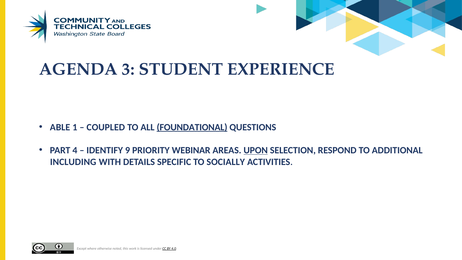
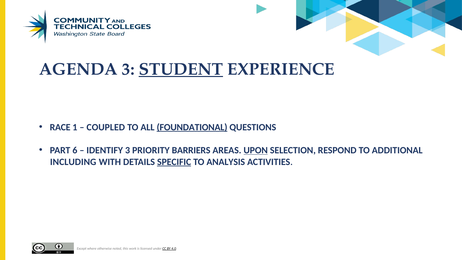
STUDENT underline: none -> present
ABLE: ABLE -> RACE
4: 4 -> 6
IDENTIFY 9: 9 -> 3
WEBINAR: WEBINAR -> BARRIERS
SPECIFIC underline: none -> present
SOCIALLY: SOCIALLY -> ANALYSIS
